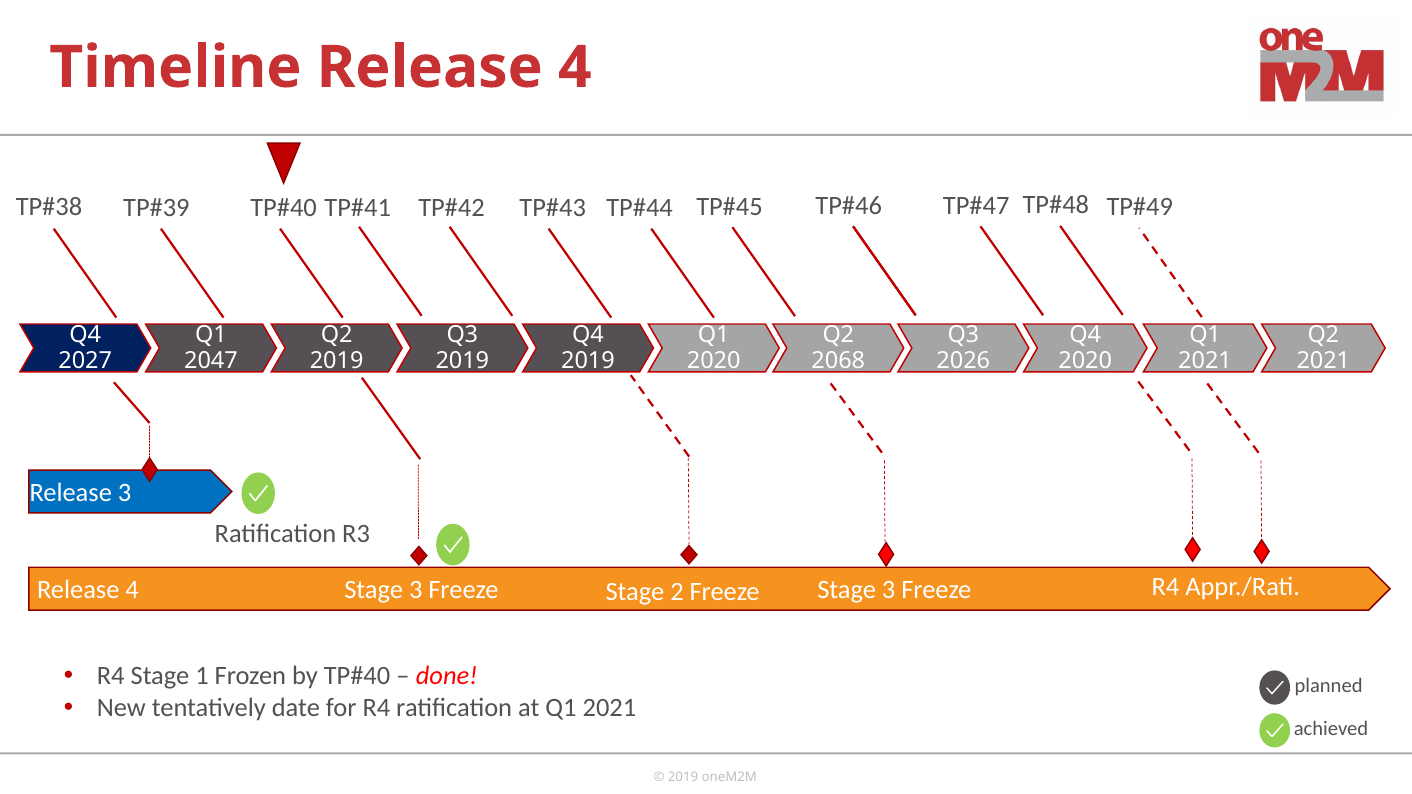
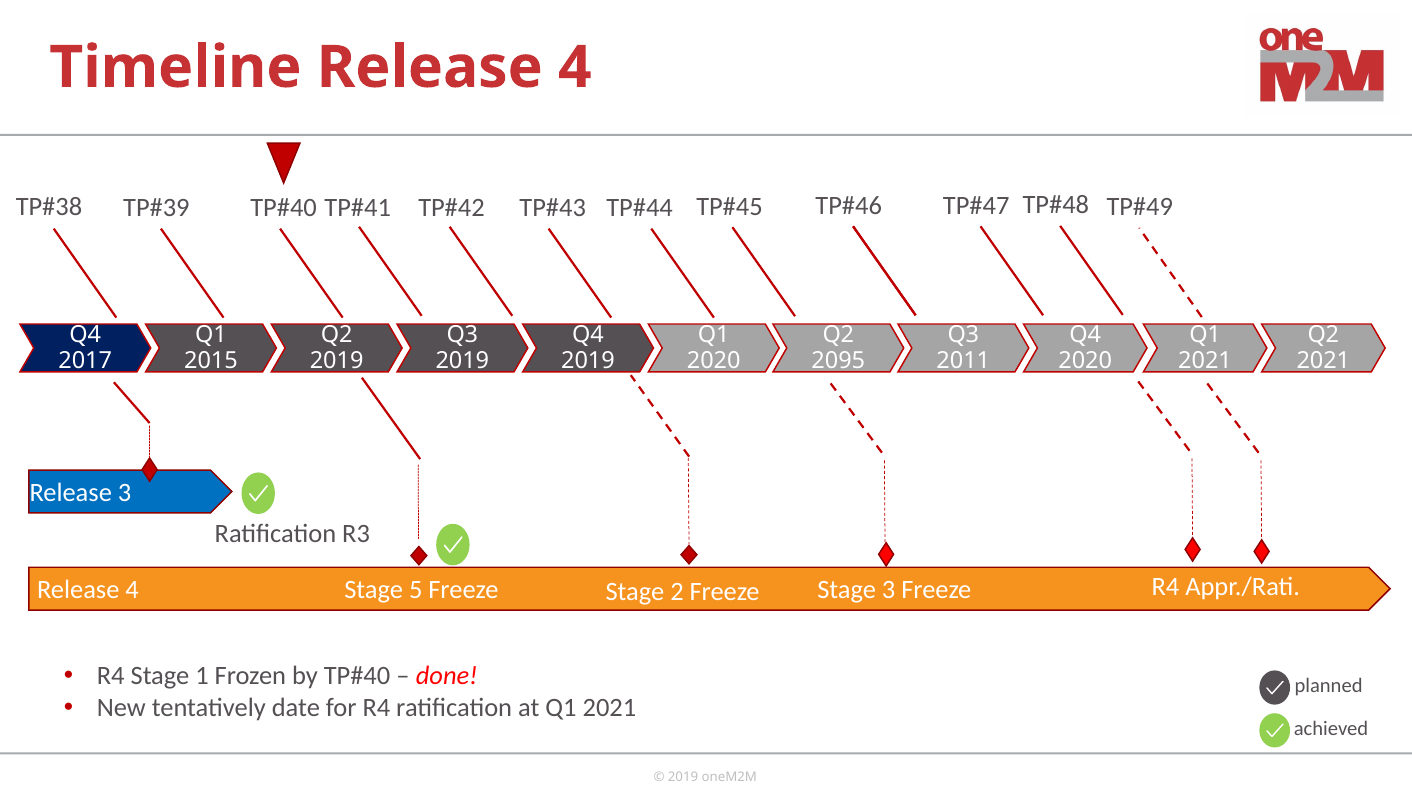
2027: 2027 -> 2017
2047: 2047 -> 2015
2068: 2068 -> 2095
2026: 2026 -> 2011
3 at (416, 590): 3 -> 5
